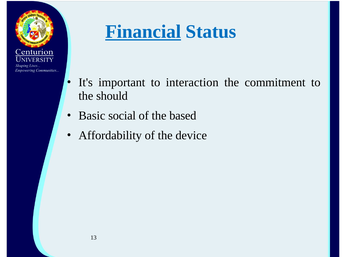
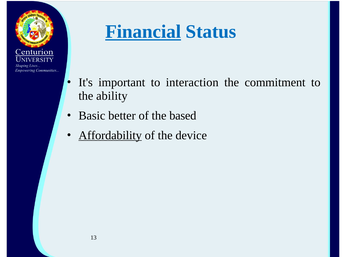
should: should -> ability
social: social -> better
Affordability underline: none -> present
